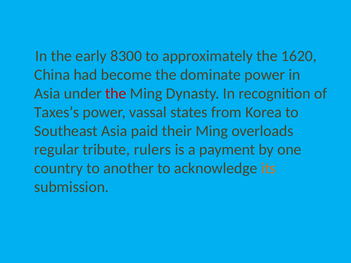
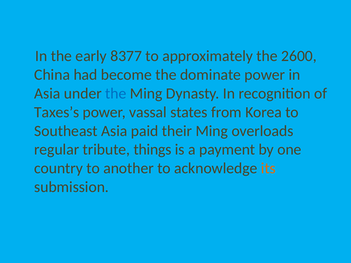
8300: 8300 -> 8377
1620: 1620 -> 2600
the at (116, 94) colour: red -> blue
rulers: rulers -> things
